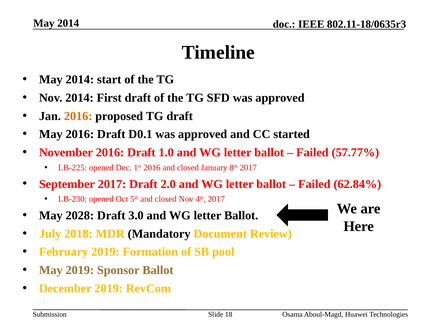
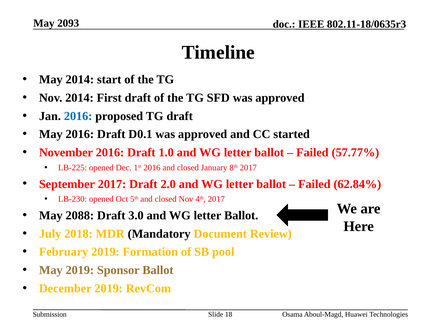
2014 at (68, 23): 2014 -> 2093
2016 at (78, 116) colour: orange -> blue
2028: 2028 -> 2088
